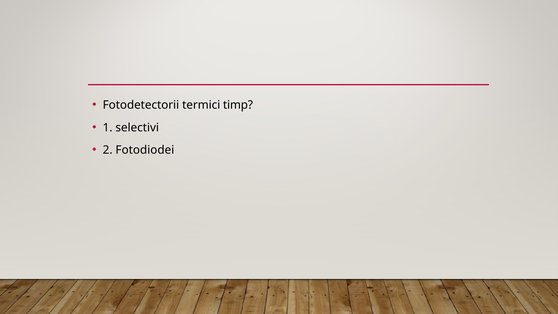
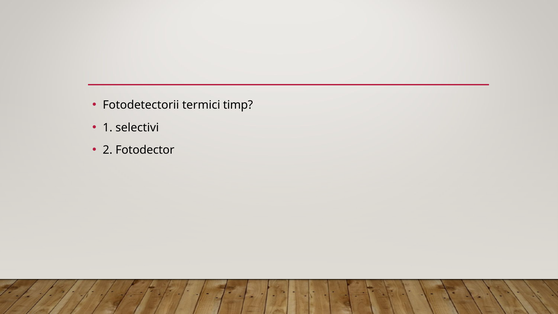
Fotodiodei: Fotodiodei -> Fotodector
